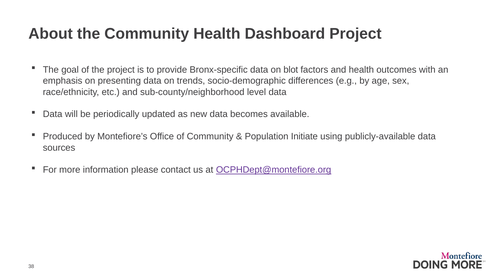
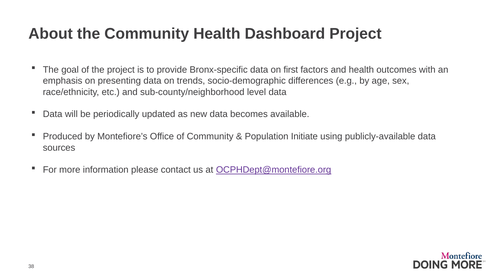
blot: blot -> first
